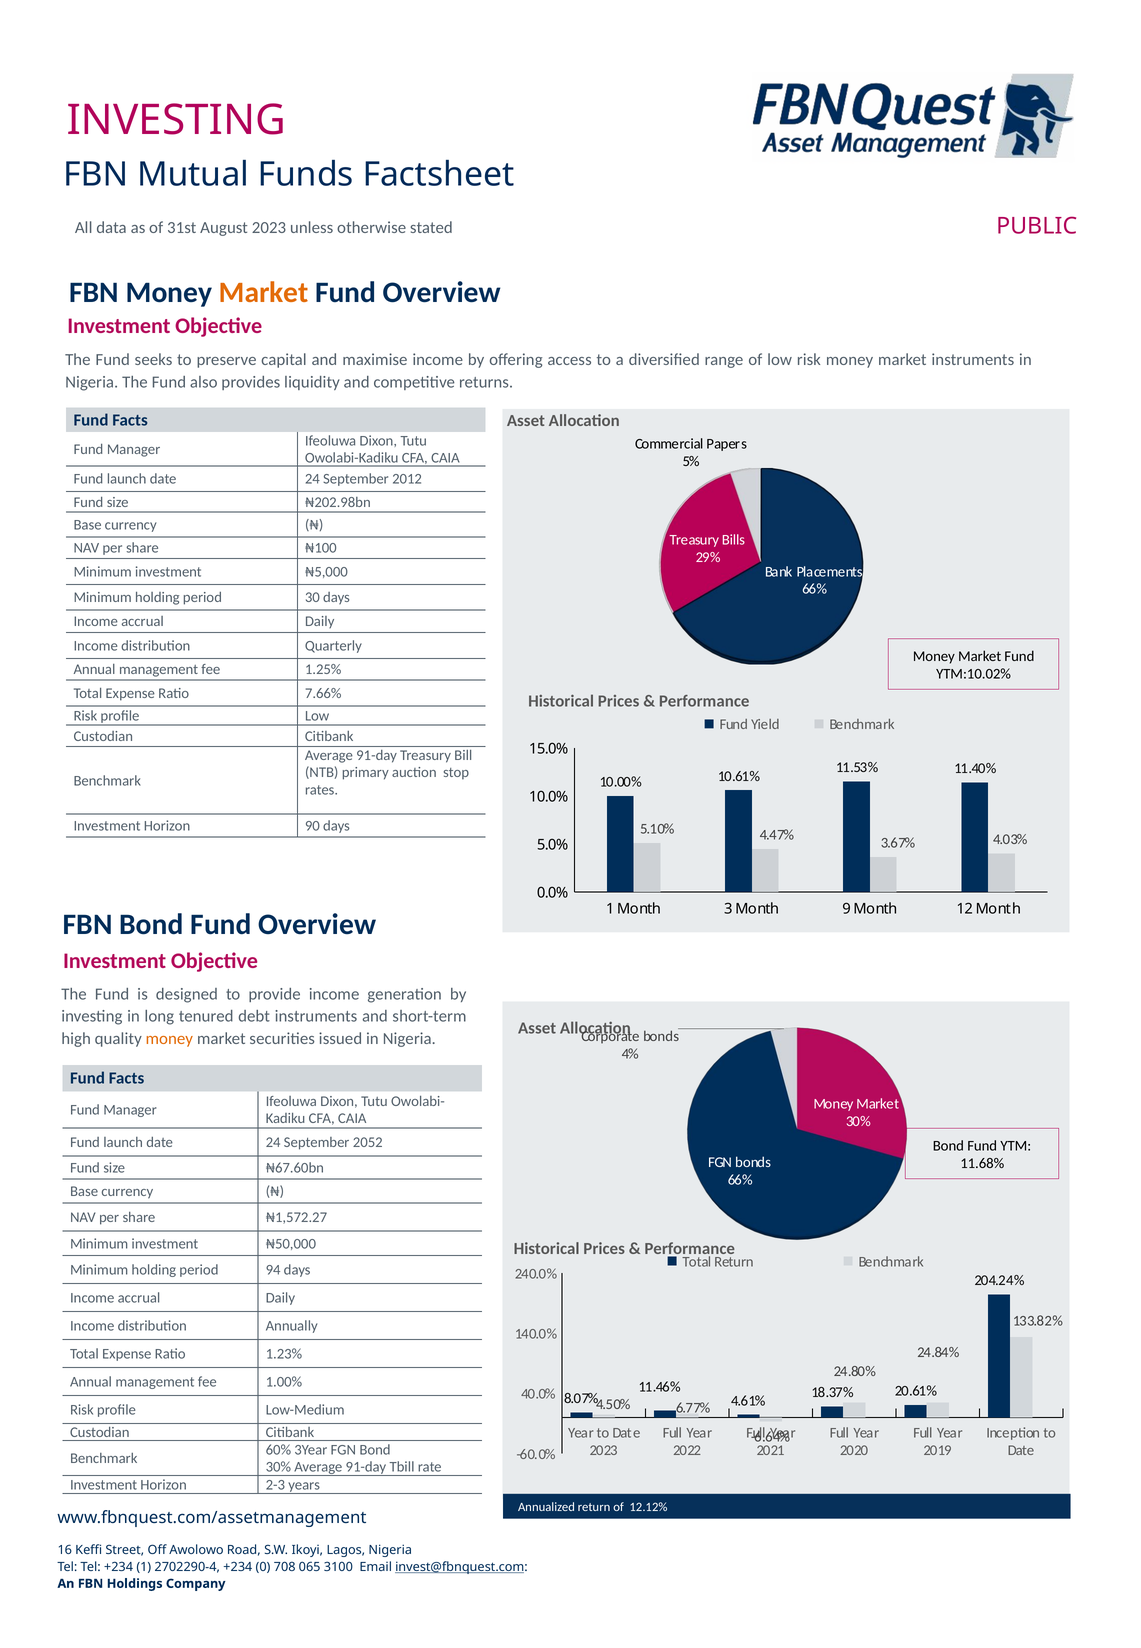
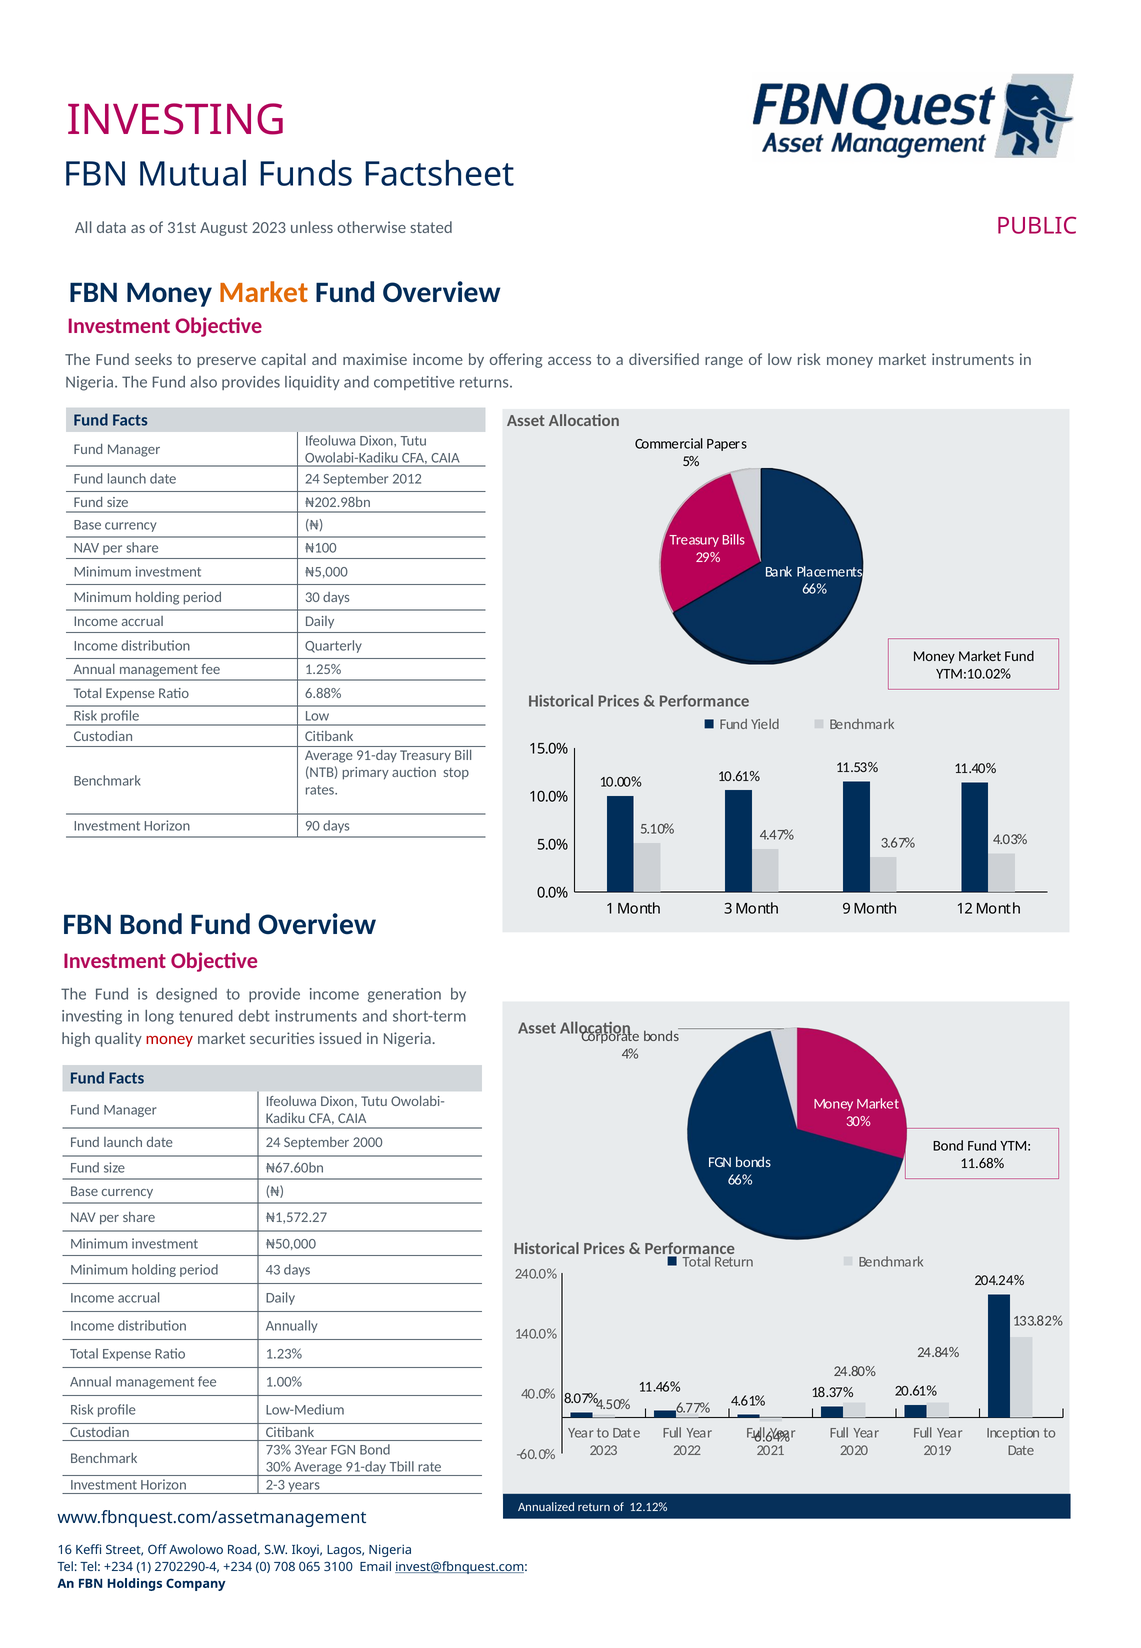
7.66%: 7.66% -> 6.88%
money at (169, 1039) colour: orange -> red
2052: 2052 -> 2000
94: 94 -> 43
60%: 60% -> 73%
